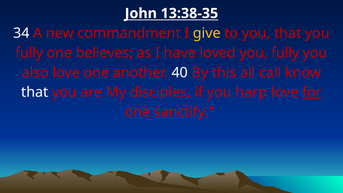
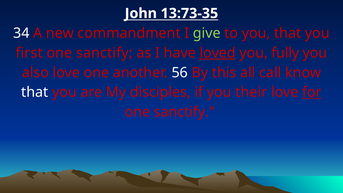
13:38-35: 13:38-35 -> 13:73-35
give colour: yellow -> light green
fully at (29, 53): fully -> first
believes at (104, 53): believes -> sanctify
loved underline: none -> present
40: 40 -> 56
harp: harp -> their
